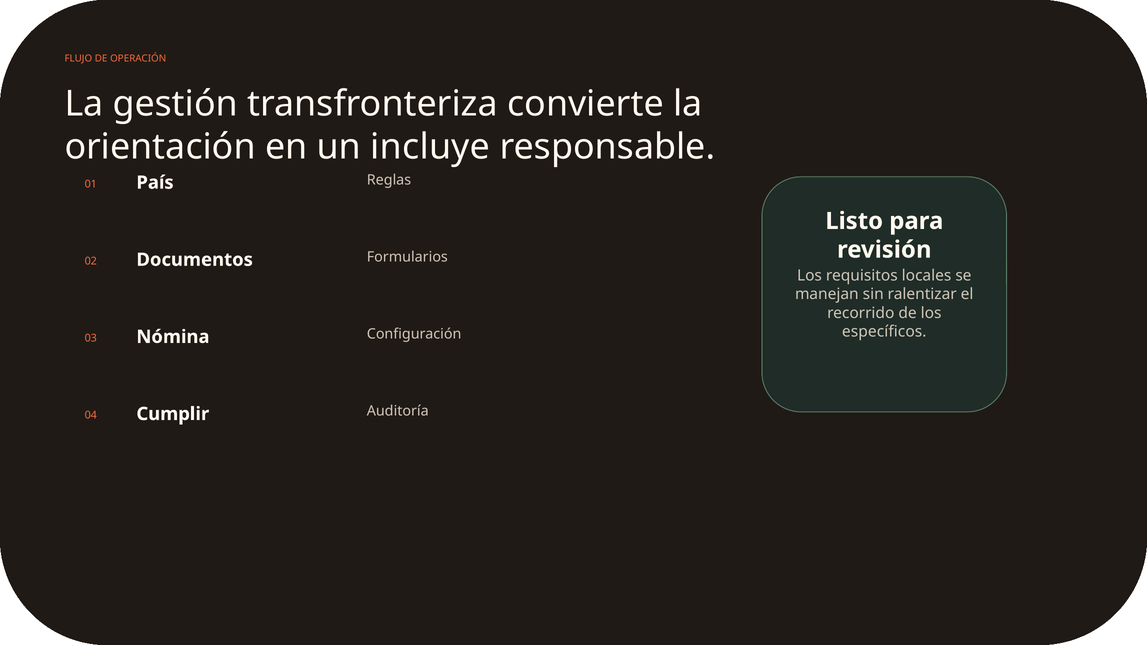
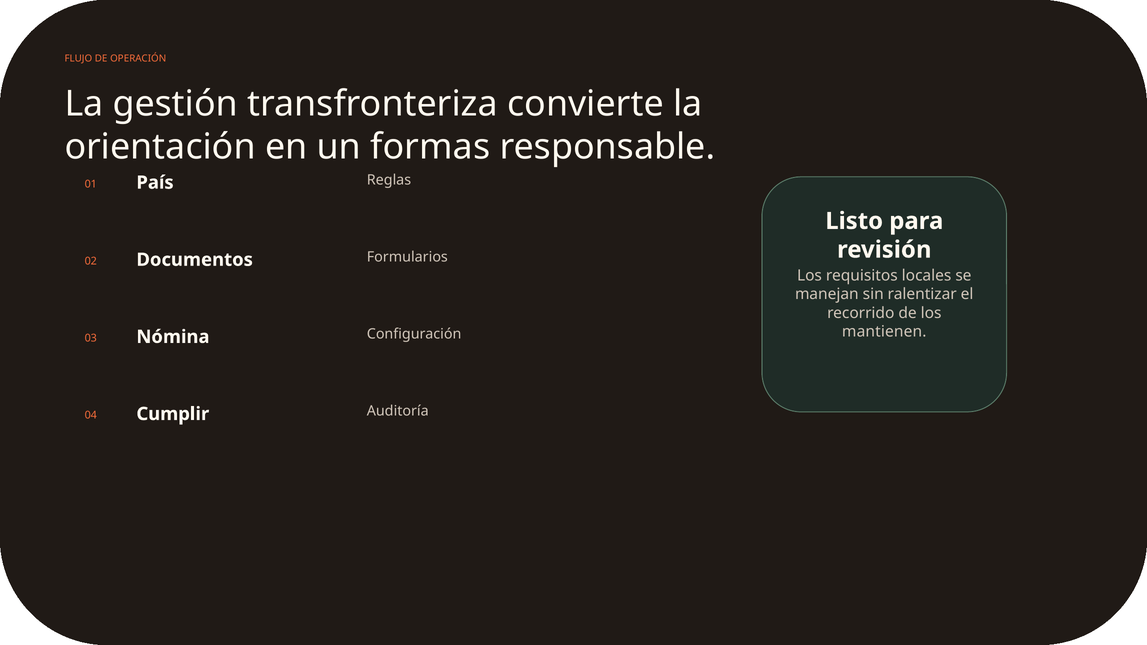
incluye: incluye -> formas
específicos: específicos -> mantienen
